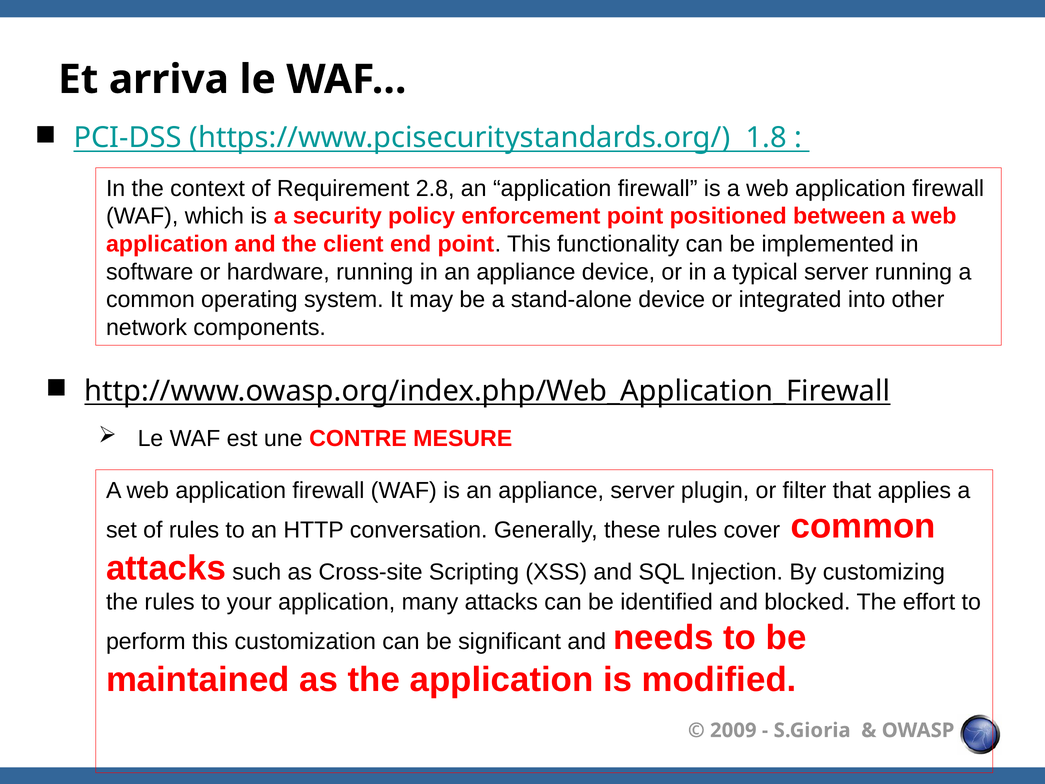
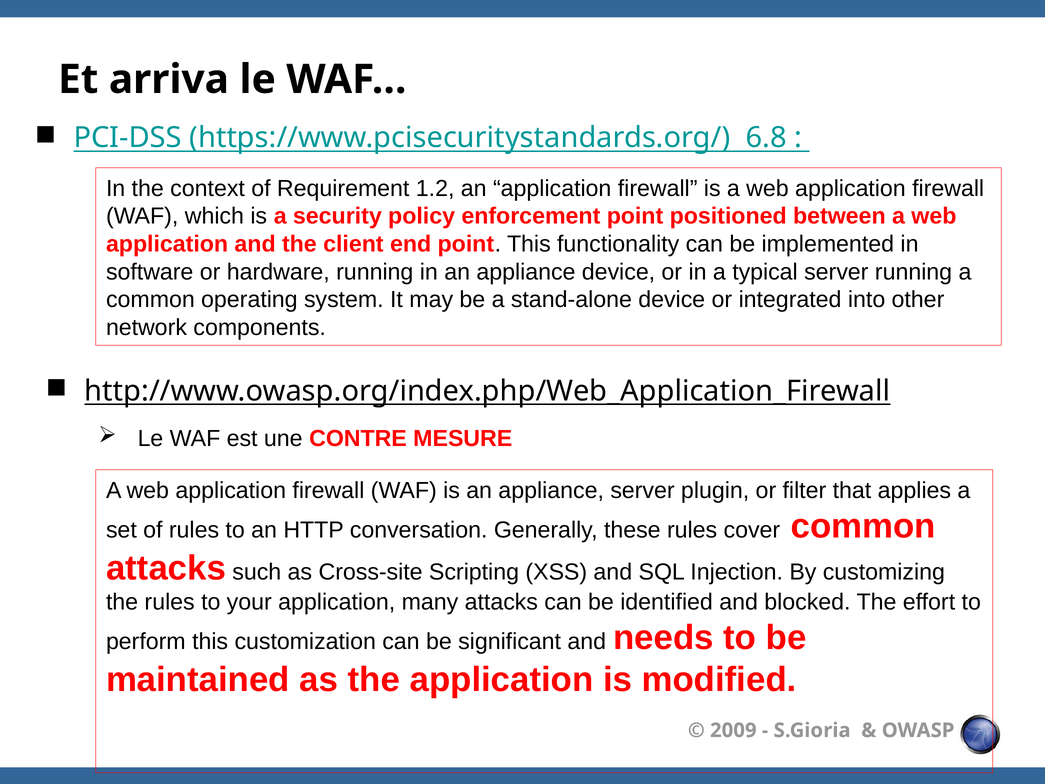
1.8: 1.8 -> 6.8
2.8: 2.8 -> 1.2
